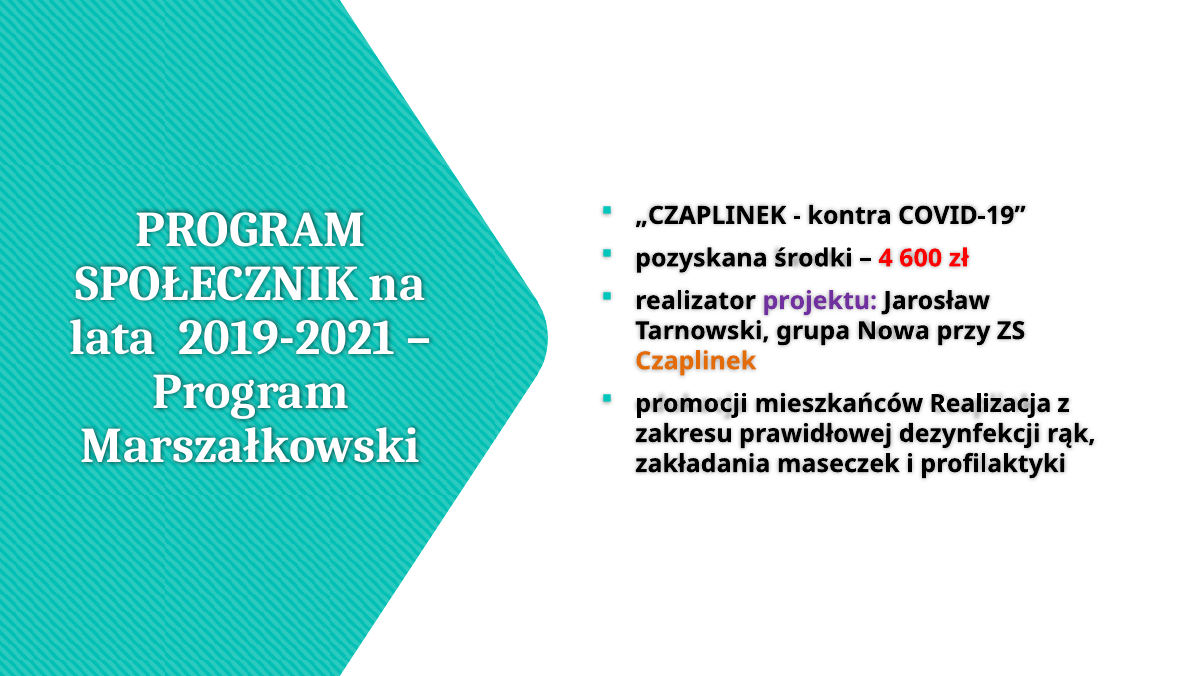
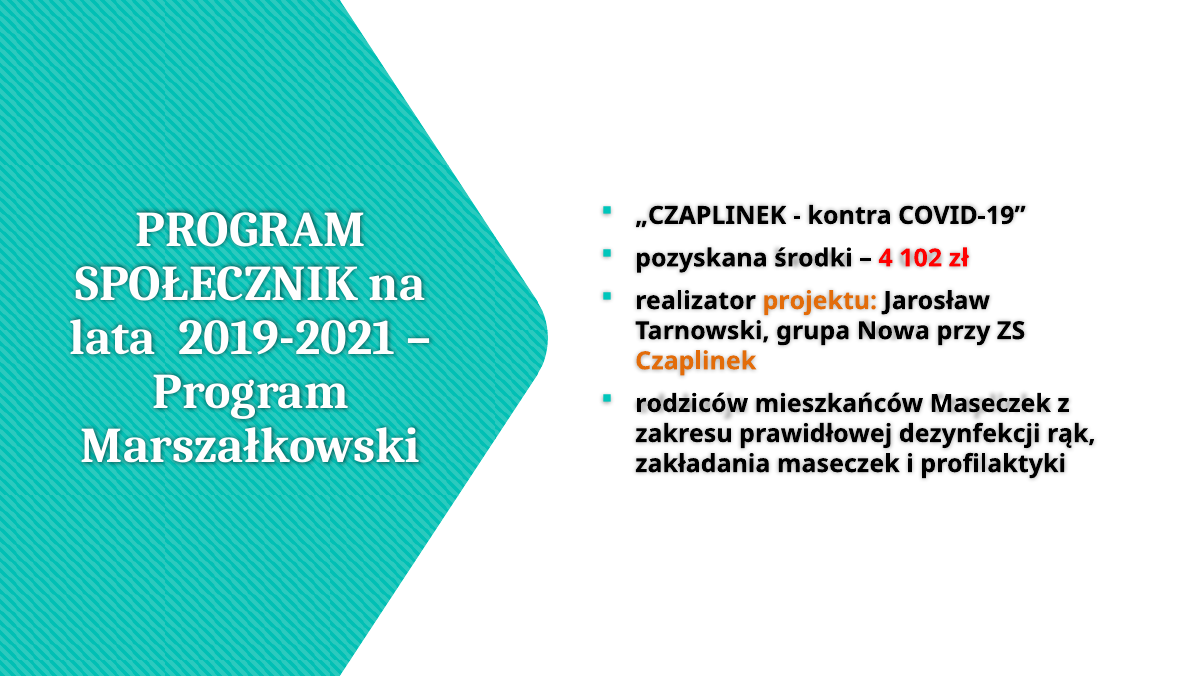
600: 600 -> 102
projektu colour: purple -> orange
promocji: promocji -> rodziców
mieszkańców Realizacja: Realizacja -> Maseczek
